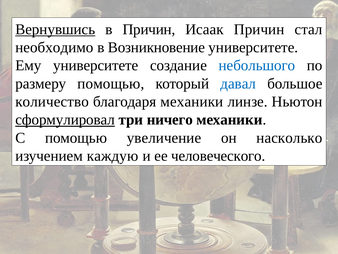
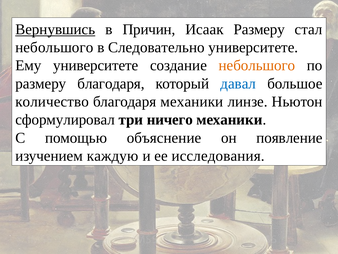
Исаак Причин: Причин -> Размеру
необходимо at (54, 47): необходимо -> небольшого
Возникновение: Возникновение -> Следовательно
небольшого at (257, 65) colour: blue -> orange
размеру помощью: помощью -> благодаря
сформулировал underline: present -> none
увеличение: увеличение -> объяснение
насколько: насколько -> появление
человеческого: человеческого -> исследования
